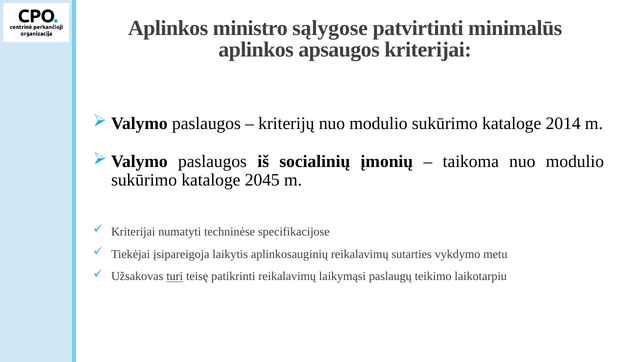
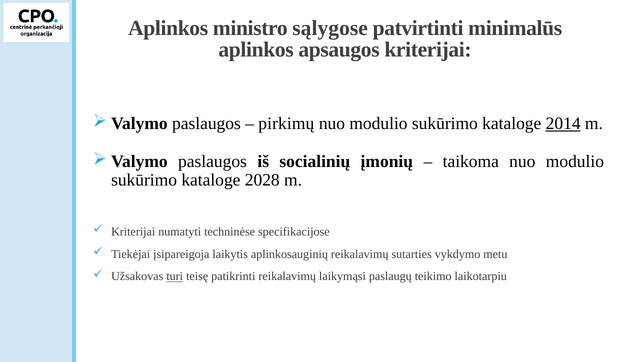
kriterijų: kriterijų -> pirkimų
2014 underline: none -> present
2045: 2045 -> 2028
